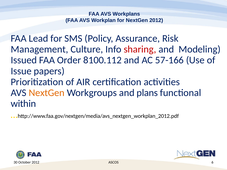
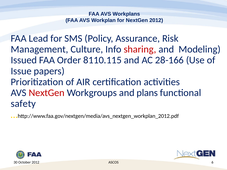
8100.112: 8100.112 -> 8110.115
57-166: 57-166 -> 28-166
NextGen at (47, 93) colour: orange -> red
within: within -> safety
